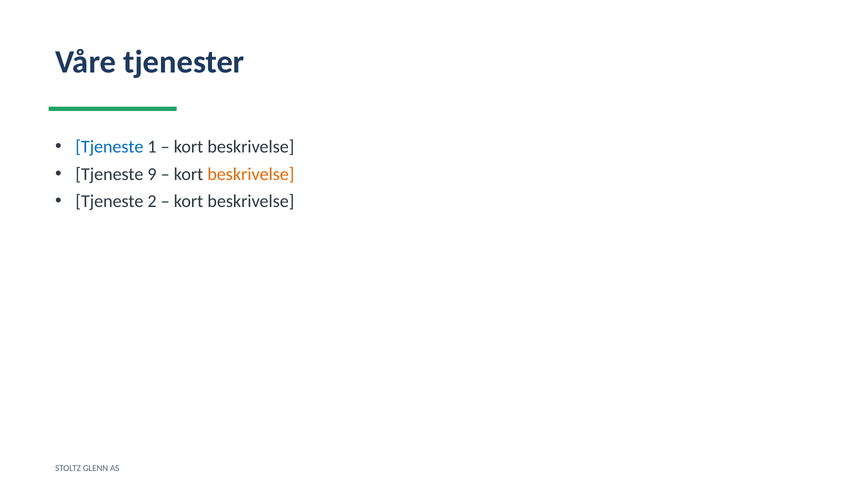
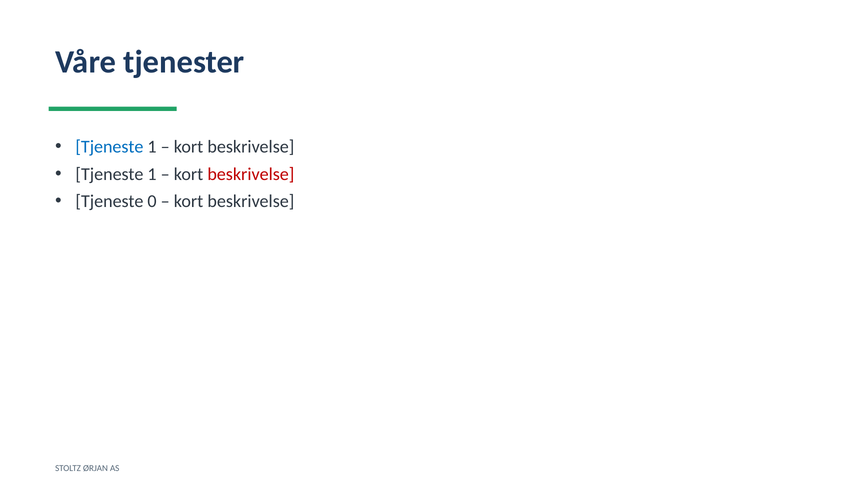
9 at (152, 174): 9 -> 1
beskrivelse at (251, 174) colour: orange -> red
2: 2 -> 0
GLENN: GLENN -> ØRJAN
